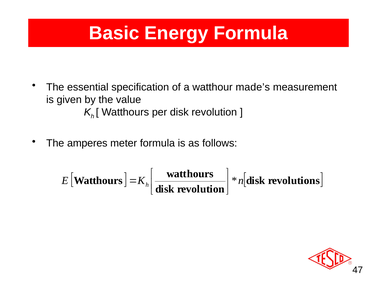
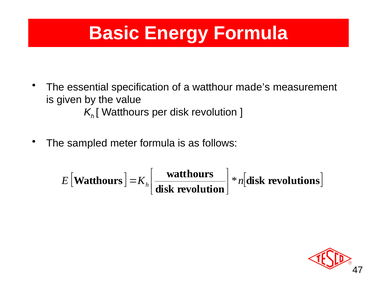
amperes: amperes -> sampled
